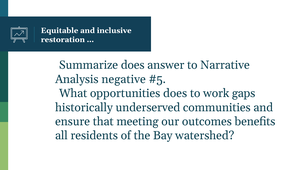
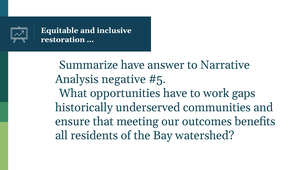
Summarize does: does -> have
opportunities does: does -> have
